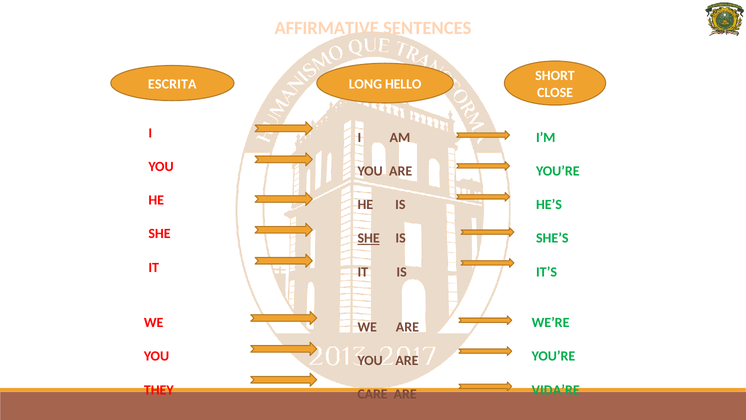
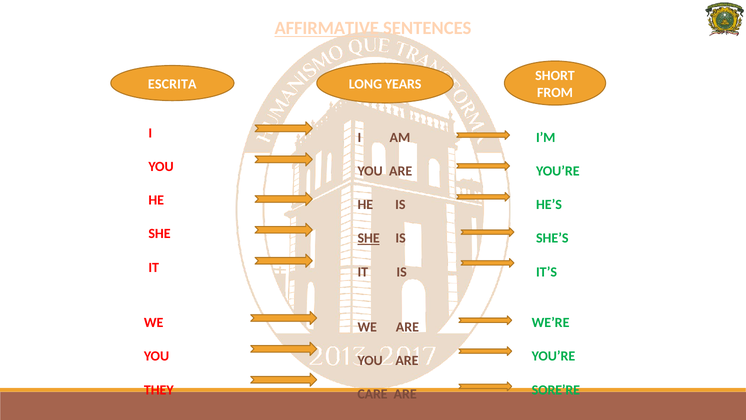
AFFIRMATIVE underline: none -> present
HELLO: HELLO -> YEARS
CLOSE: CLOSE -> FROM
VIDA’RE: VIDA’RE -> SORE’RE
